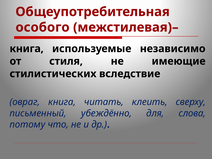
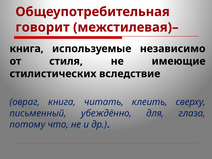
особого: особого -> говорит
слова: слова -> глаза
